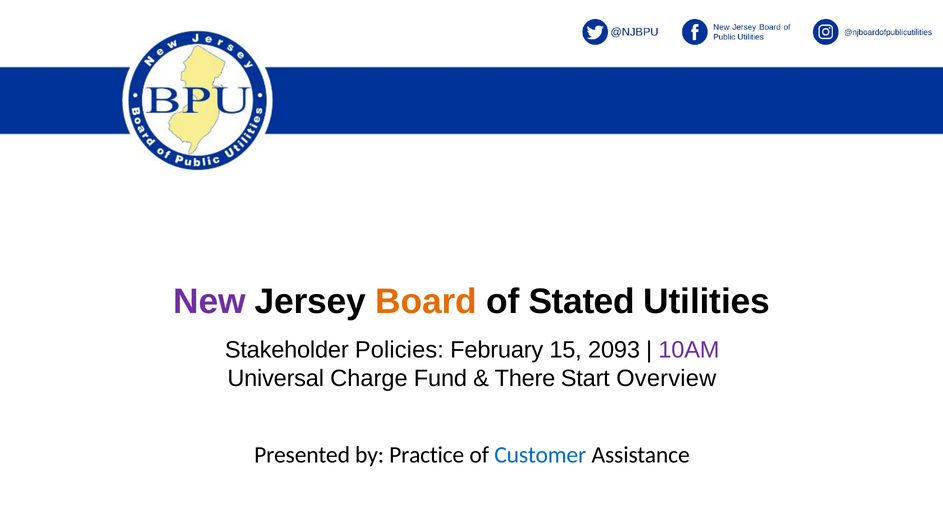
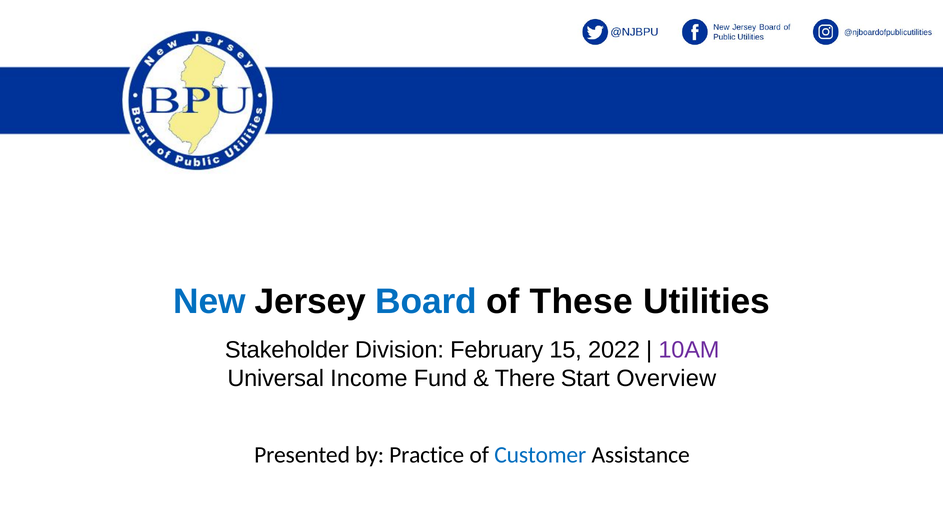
New colour: purple -> blue
Board colour: orange -> blue
Stated: Stated -> These
Policies: Policies -> Division
2093: 2093 -> 2022
Charge: Charge -> Income
